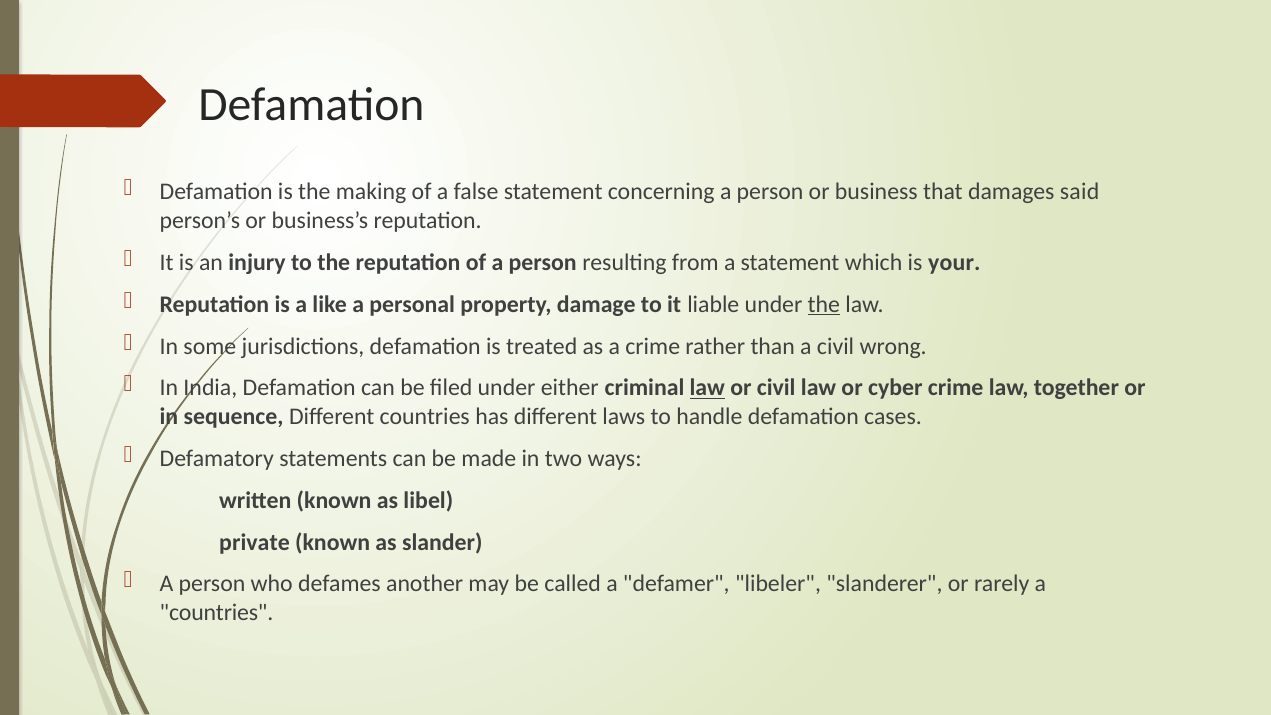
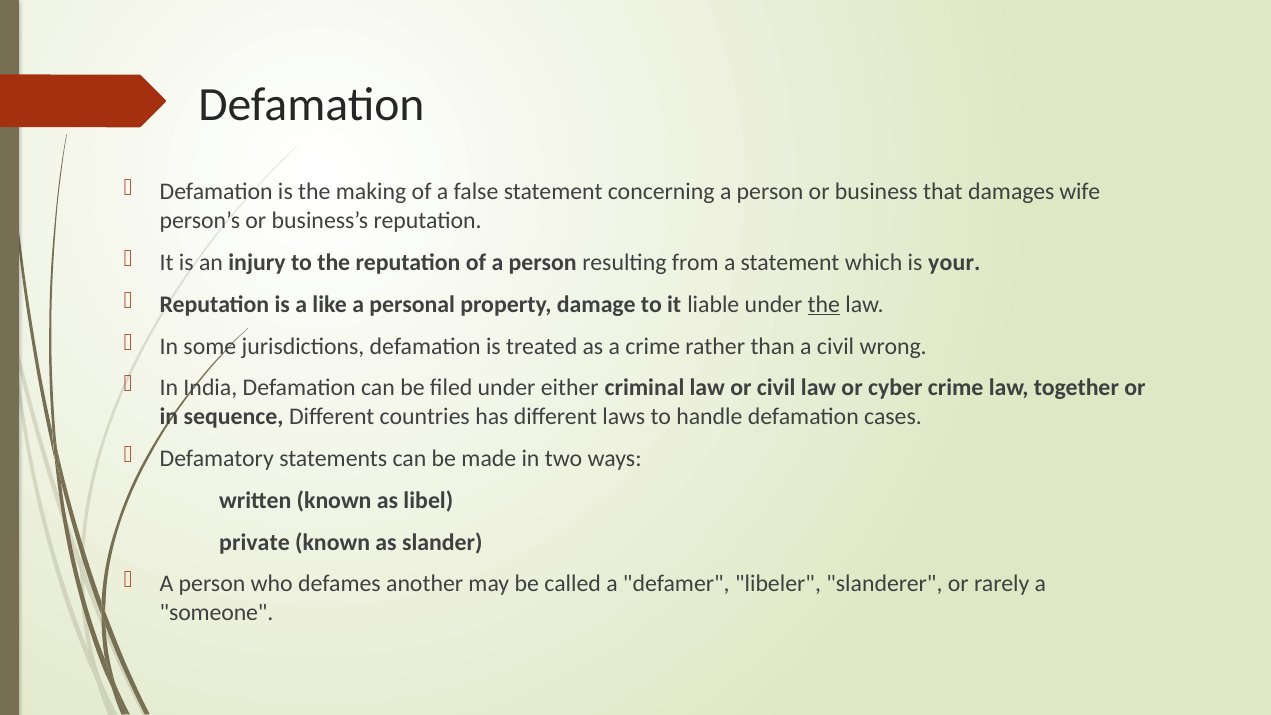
said: said -> wife
law at (707, 388) underline: present -> none
countries at (217, 613): countries -> someone
